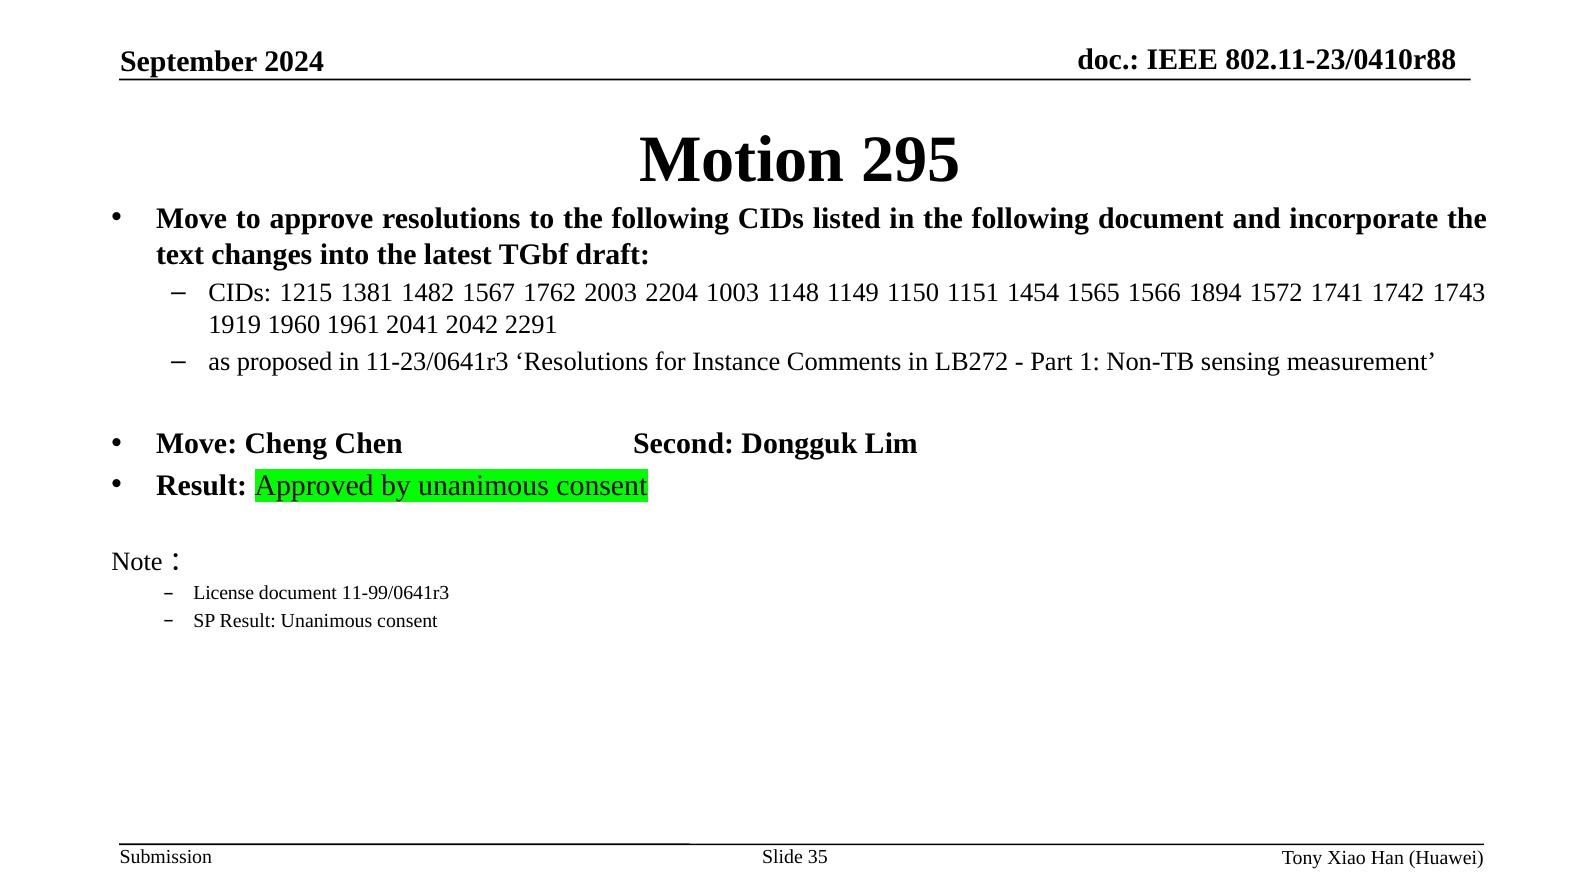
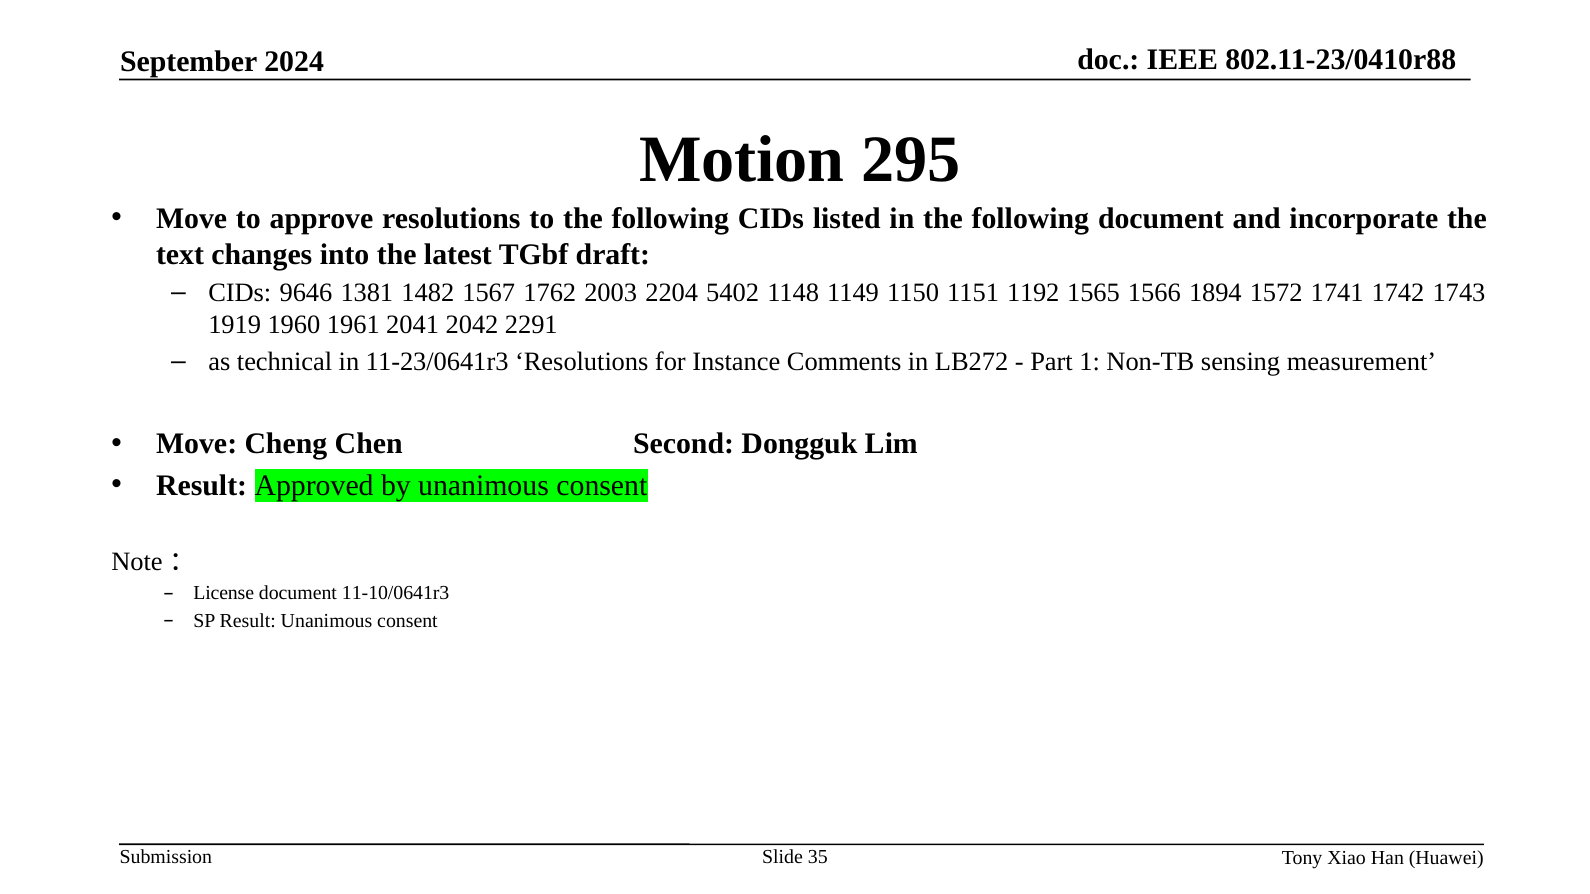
1215: 1215 -> 9646
1003: 1003 -> 5402
1454: 1454 -> 1192
proposed: proposed -> technical
11-99/0641r3: 11-99/0641r3 -> 11-10/0641r3
